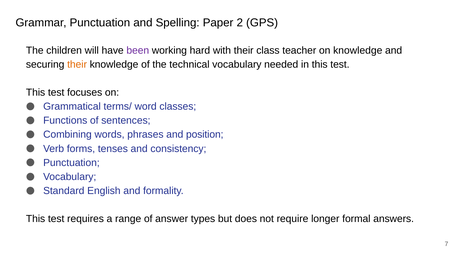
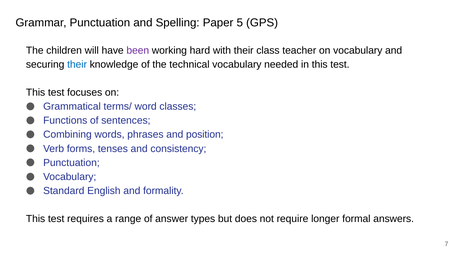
2: 2 -> 5
on knowledge: knowledge -> vocabulary
their at (77, 64) colour: orange -> blue
